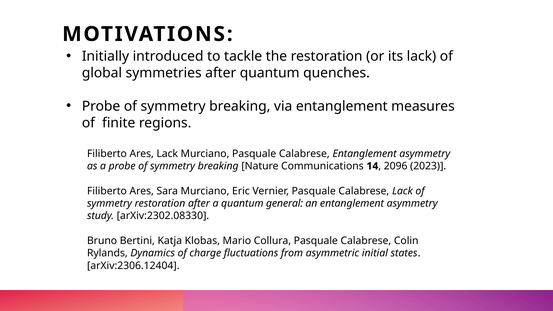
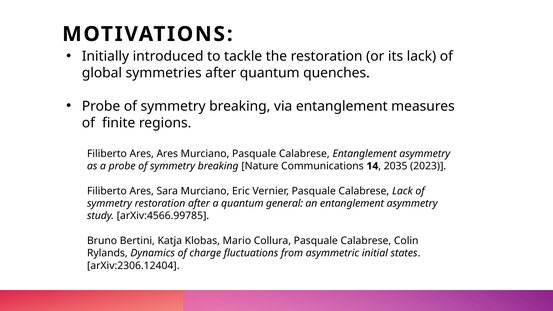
Ares Lack: Lack -> Ares
2096: 2096 -> 2035
arXiv:2302.08330: arXiv:2302.08330 -> arXiv:4566.99785
